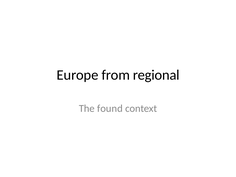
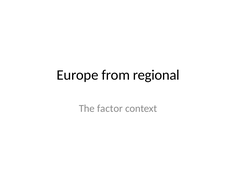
found: found -> factor
